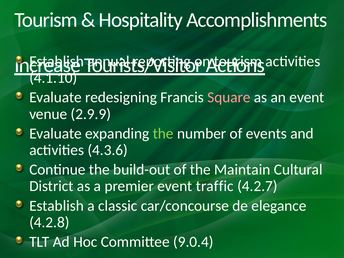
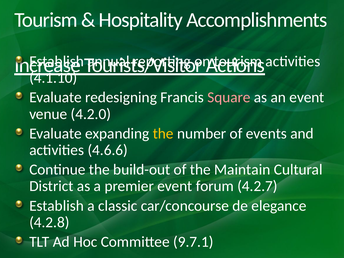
2.9.9: 2.9.9 -> 4.2.0
the at (163, 134) colour: light green -> yellow
4.3.6: 4.3.6 -> 4.6.6
traffic: traffic -> forum
9.0.4: 9.0.4 -> 9.7.1
